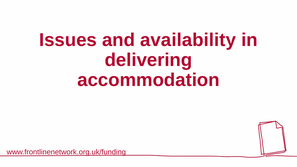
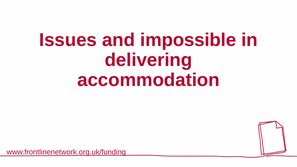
availability: availability -> impossible
